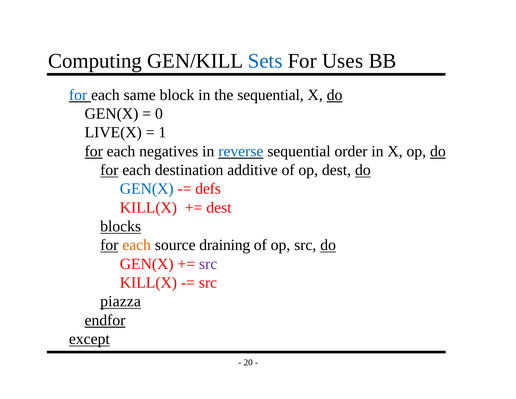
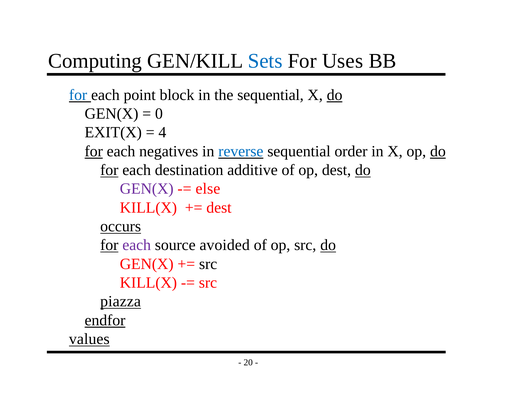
same: same -> point
LIVE(X: LIVE(X -> EXIT(X
1: 1 -> 4
GEN(X at (147, 189) colour: blue -> purple
defs: defs -> else
blocks: blocks -> occurs
each at (137, 245) colour: orange -> purple
draining: draining -> avoided
src at (208, 264) colour: purple -> black
except: except -> values
